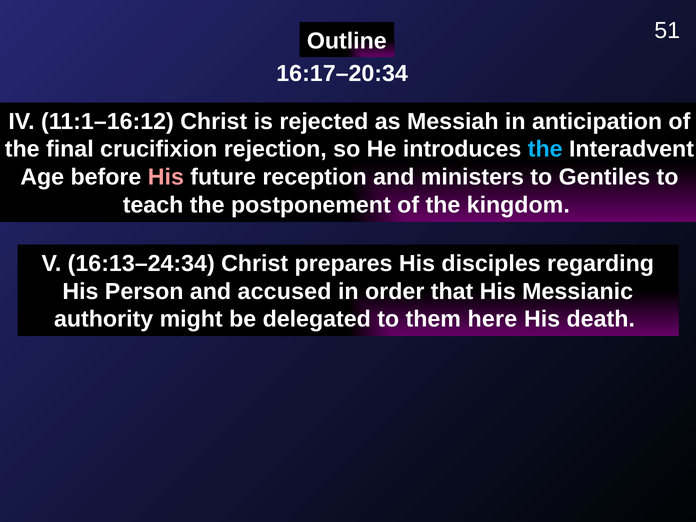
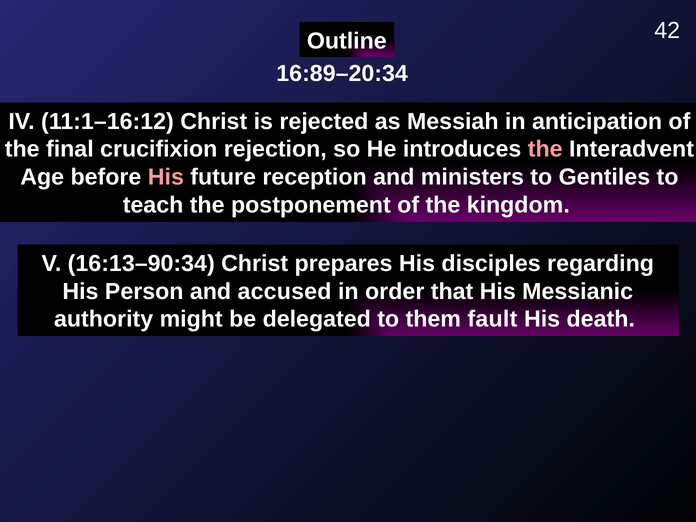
51: 51 -> 42
16:17–20:34: 16:17–20:34 -> 16:89–20:34
the at (545, 149) colour: light blue -> pink
16:13–24:34: 16:13–24:34 -> 16:13–90:34
here: here -> fault
